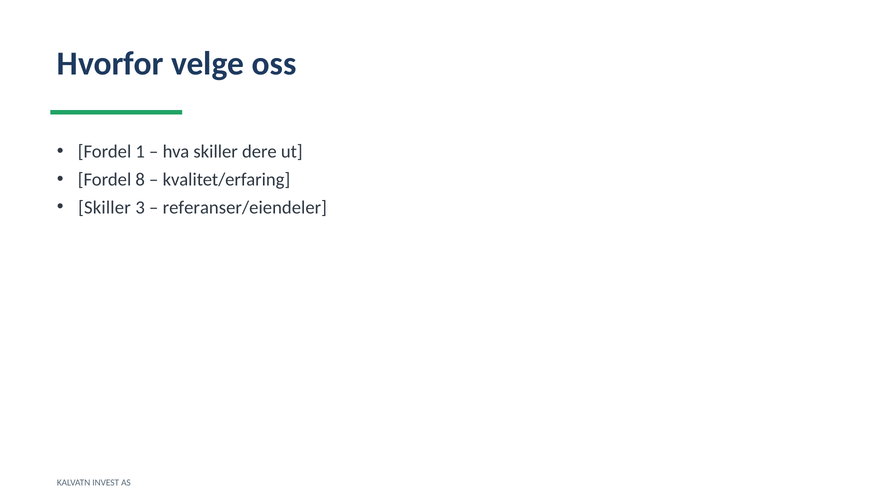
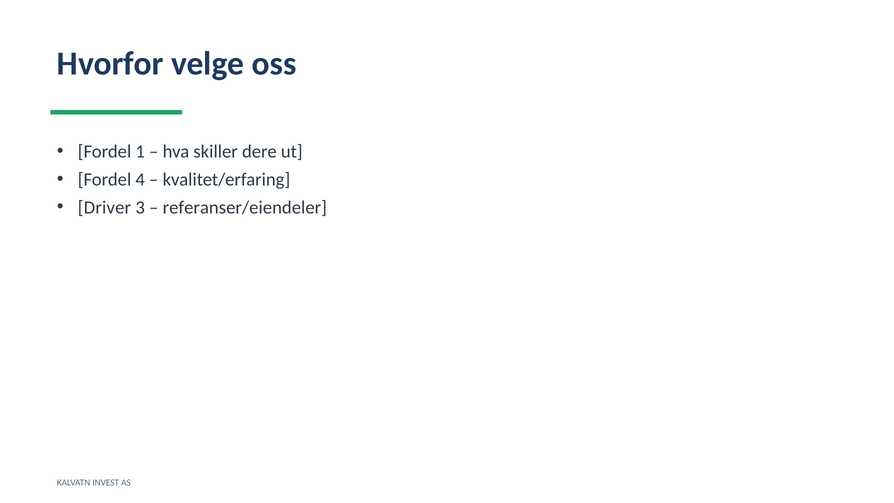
8: 8 -> 4
Skiller at (104, 207): Skiller -> Driver
